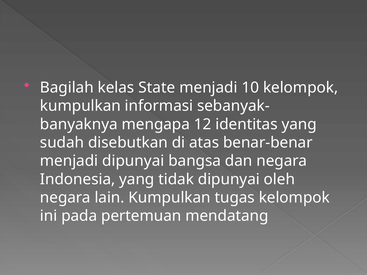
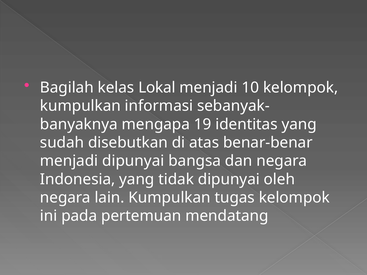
State: State -> Lokal
12: 12 -> 19
